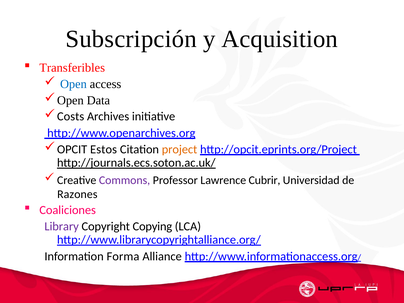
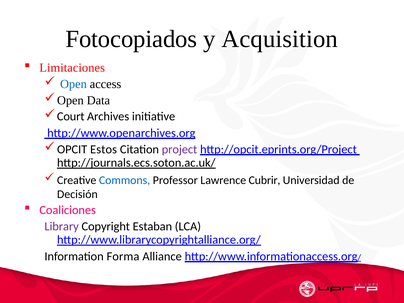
Subscripción: Subscripción -> Fotocopiados
Transferibles: Transferibles -> Limitaciones
Costs: Costs -> Court
project colour: orange -> purple
Commons colour: purple -> blue
Razones: Razones -> Decisión
Copying: Copying -> Estaban
